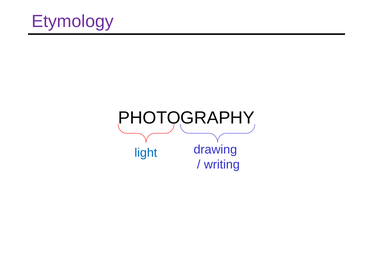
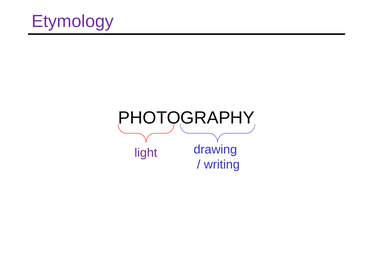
light colour: blue -> purple
